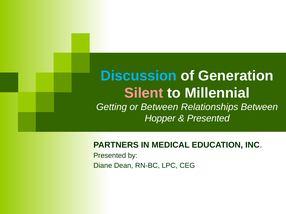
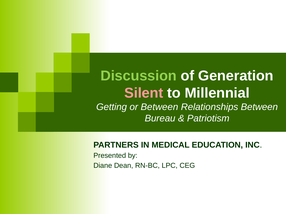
Discussion colour: light blue -> light green
Hopper: Hopper -> Bureau
Presented at (208, 119): Presented -> Patriotism
